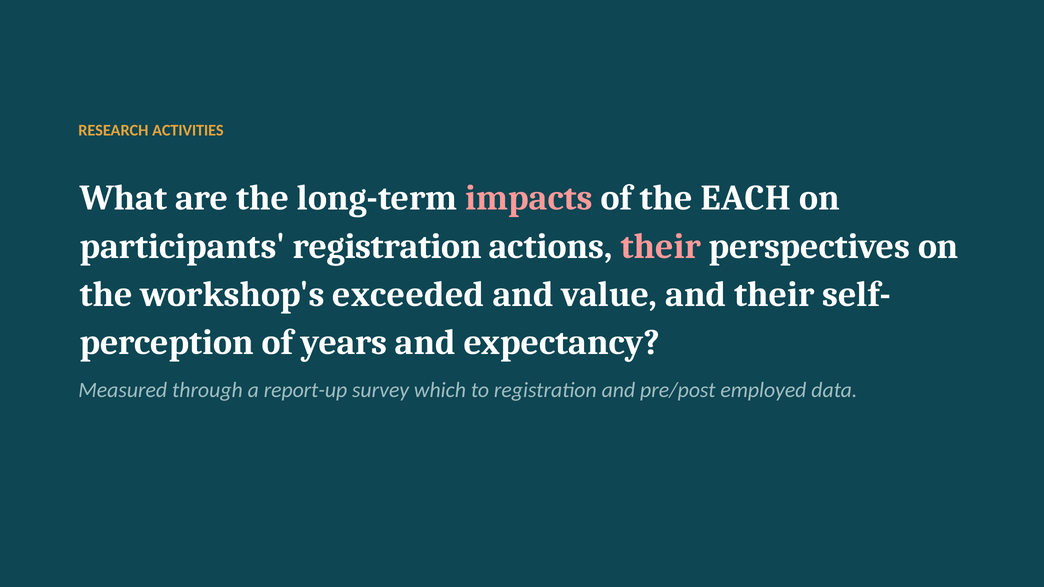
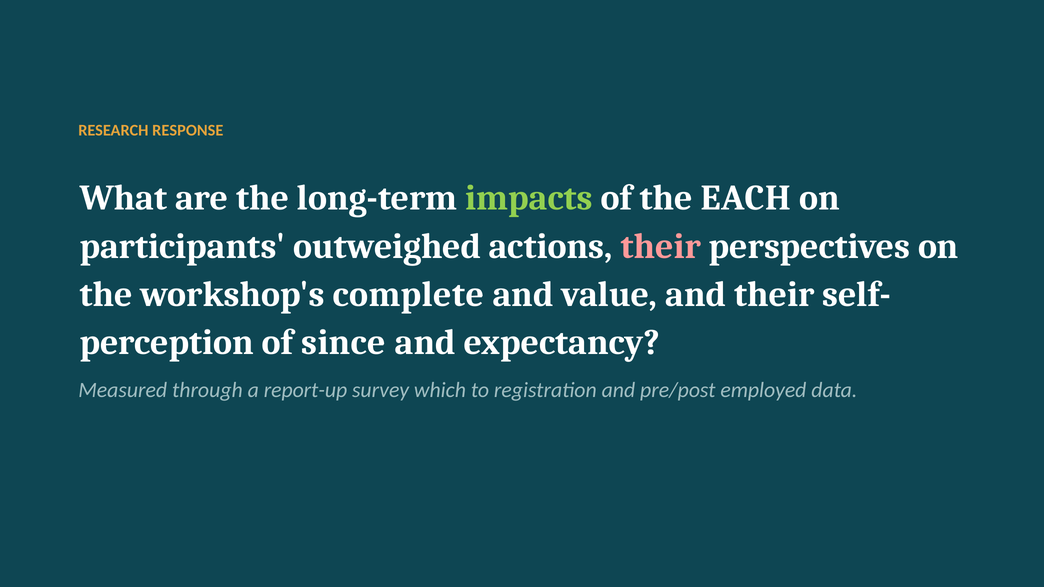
ACTIVITIES: ACTIVITIES -> RESPONSE
impacts colour: pink -> light green
participants registration: registration -> outweighed
exceeded: exceeded -> complete
years: years -> since
